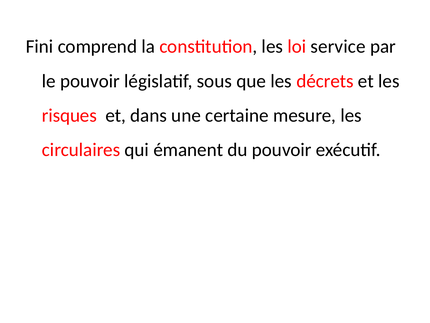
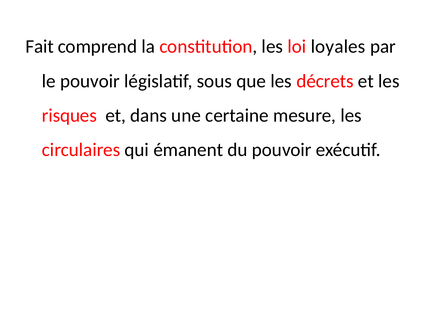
Fini: Fini -> Fait
service: service -> loyales
